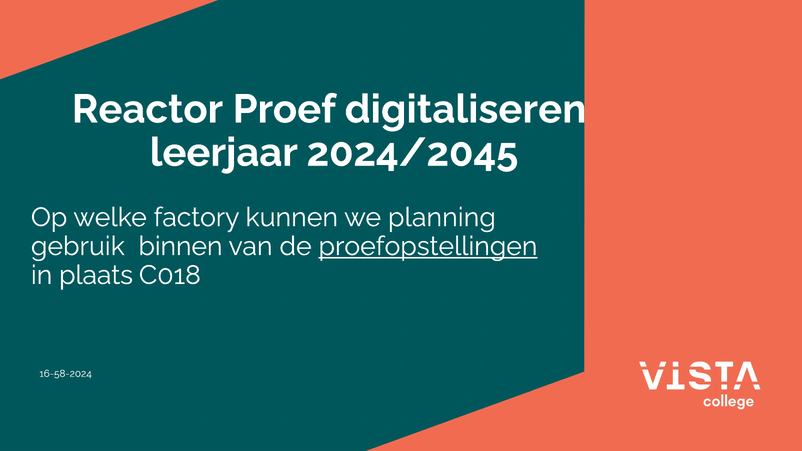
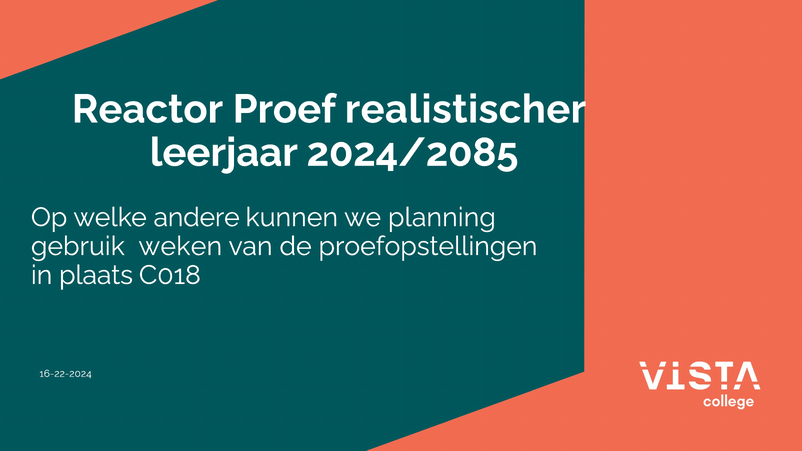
digitaliseren: digitaliseren -> realistischer
2024/2045: 2024/2045 -> 2024/2085
factory: factory -> andere
binnen: binnen -> weken
proefopstellingen underline: present -> none
16-58-2024: 16-58-2024 -> 16-22-2024
